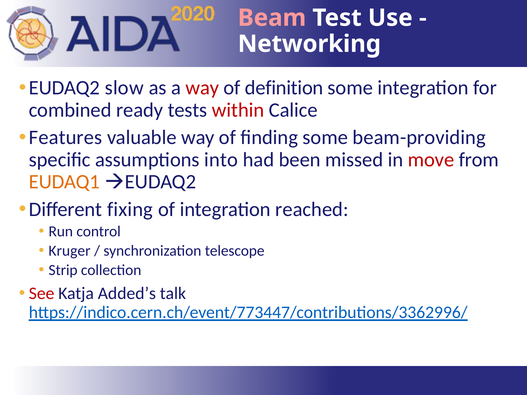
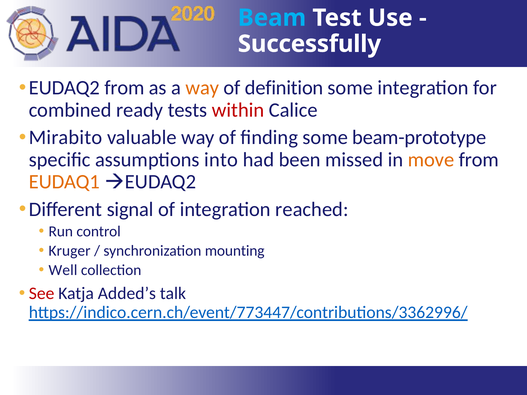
Beam colour: pink -> light blue
Networking: Networking -> Successfully
EUDAQ2 slow: slow -> from
way at (202, 88) colour: red -> orange
Features: Features -> Mirabito
beam-providing: beam-providing -> beam-prototype
move colour: red -> orange
fixing: fixing -> signal
telescope: telescope -> mounting
Strip: Strip -> Well
